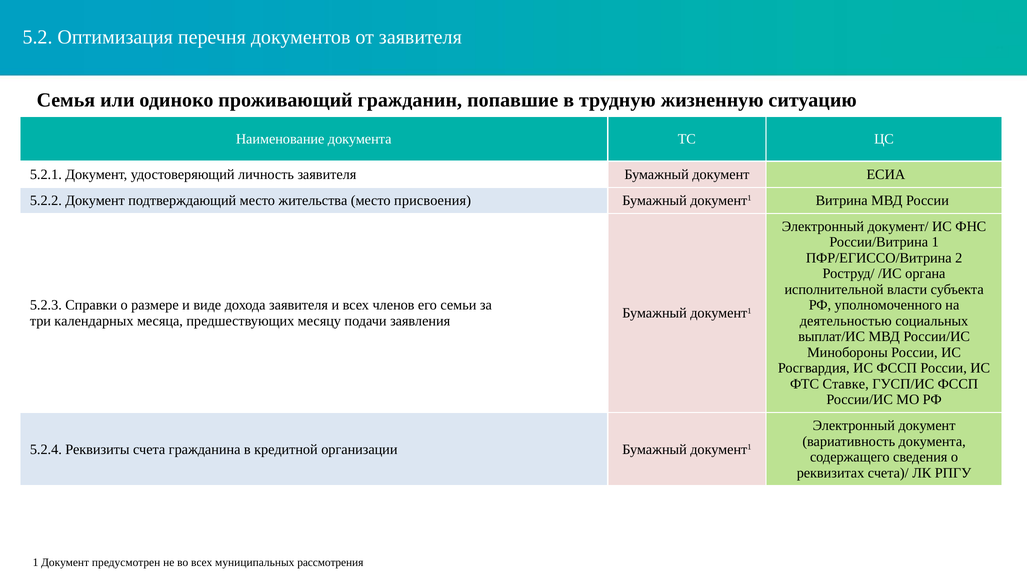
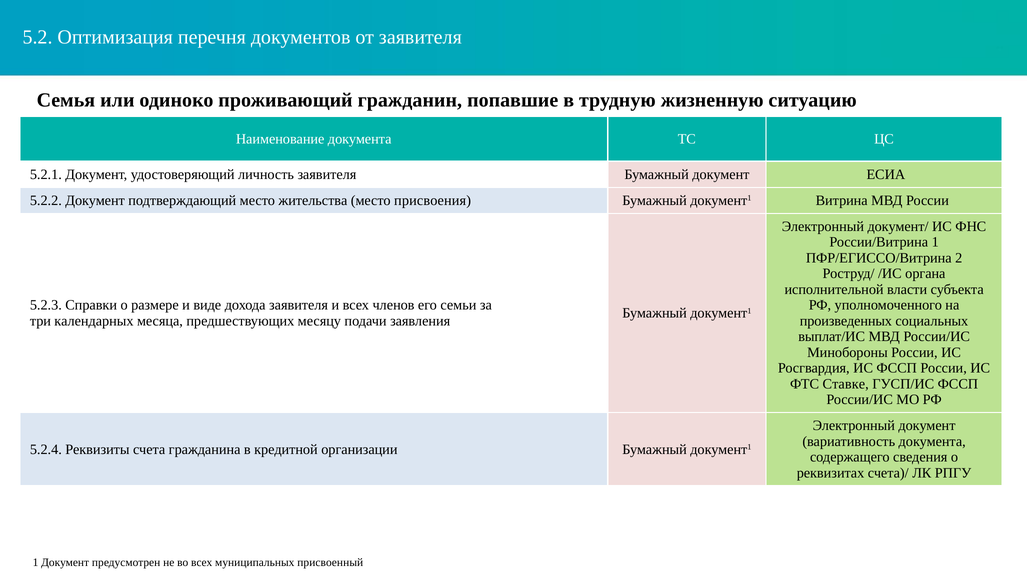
деятельностью: деятельностью -> произведенных
рассмотрения: рассмотрения -> присвоенный
